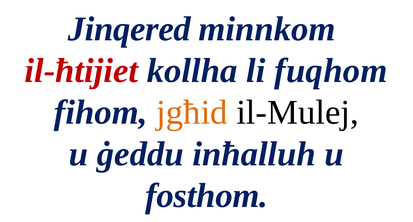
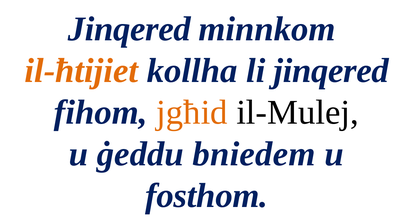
il-ħtijiet colour: red -> orange
li fuqhom: fuqhom -> jinqered
inħalluh: inħalluh -> bniedem
